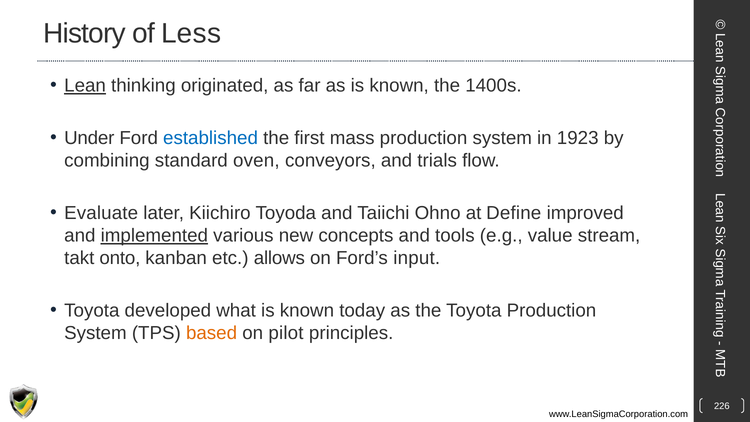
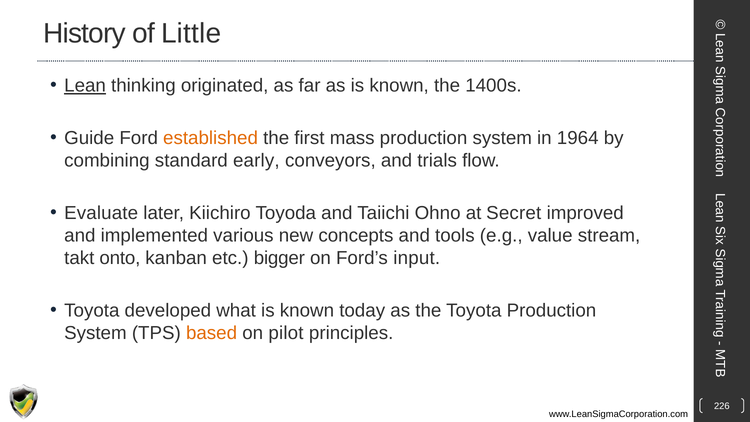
Less: Less -> Little
Under: Under -> Guide
established colour: blue -> orange
1923: 1923 -> 1964
oven: oven -> early
Define: Define -> Secret
implemented underline: present -> none
allows: allows -> bigger
